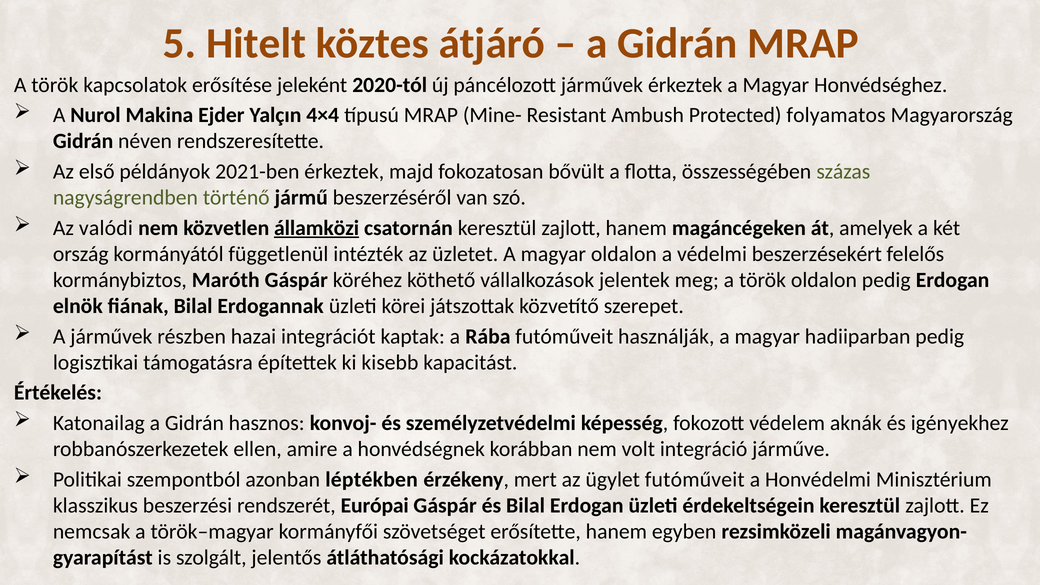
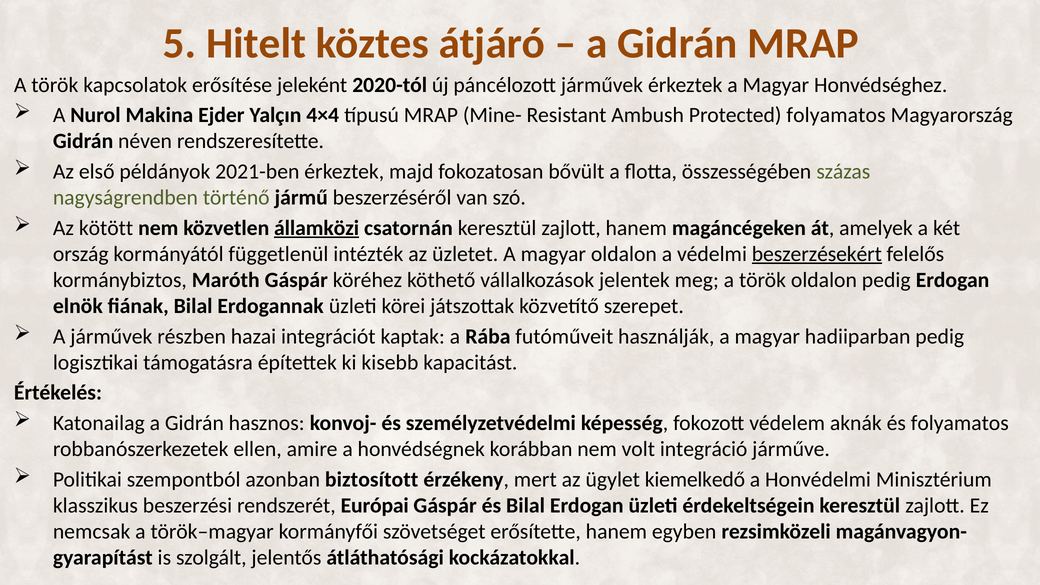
valódi: valódi -> kötött
beszerzésekért underline: none -> present
és igényekhez: igényekhez -> folyamatos
léptékben: léptékben -> biztosított
ügylet futóműveit: futóműveit -> kiemelkedő
